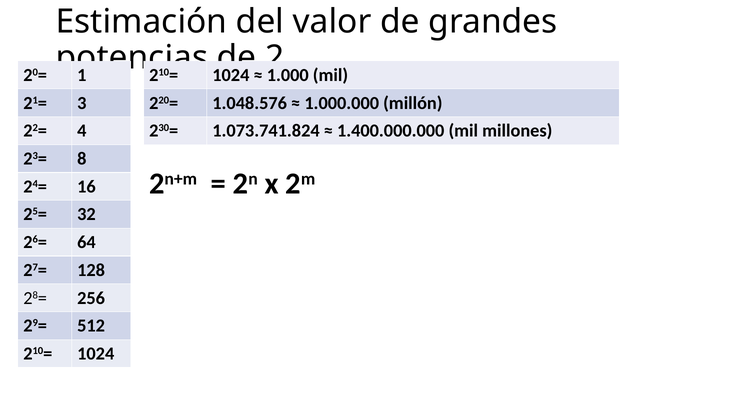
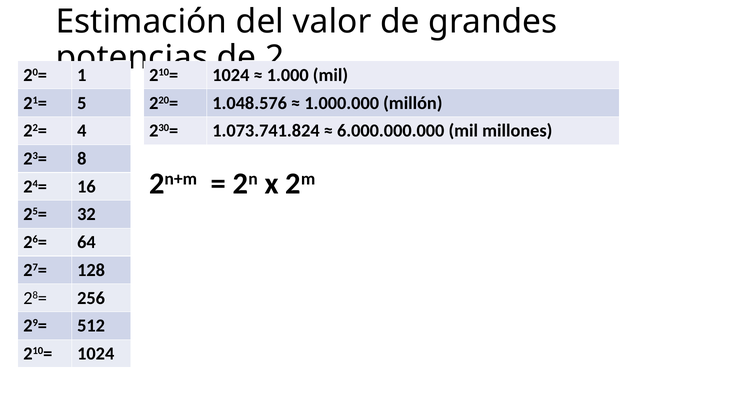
3: 3 -> 5
1.400.000.000: 1.400.000.000 -> 6.000.000.000
